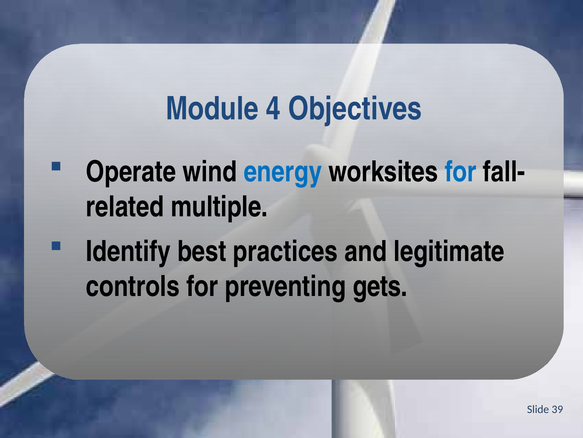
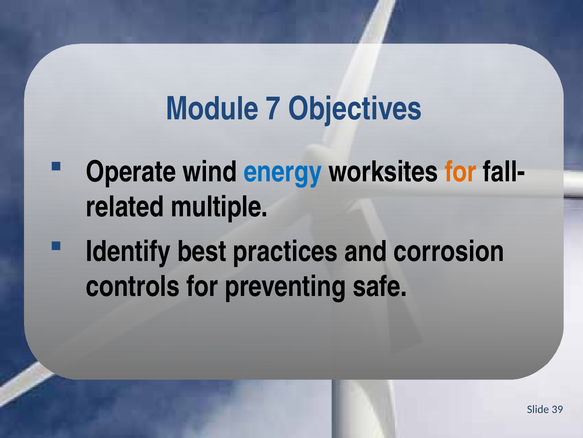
4: 4 -> 7
for at (461, 172) colour: blue -> orange
legitimate: legitimate -> corrosion
gets: gets -> safe
